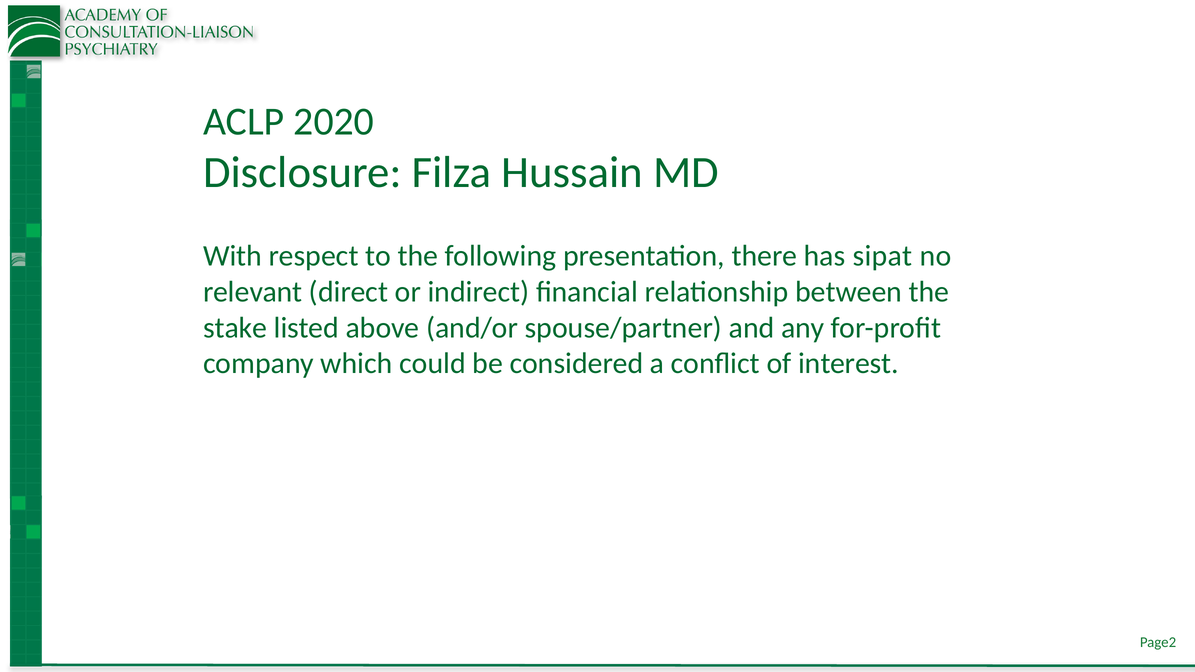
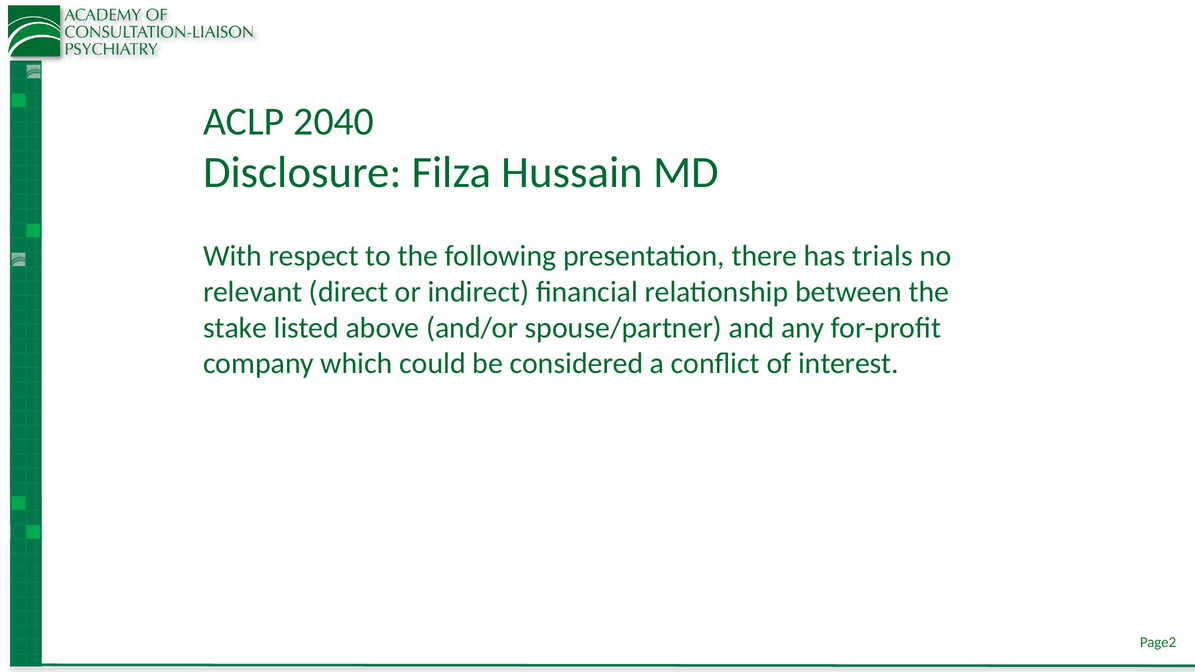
2020: 2020 -> 2040
sipat: sipat -> trials
